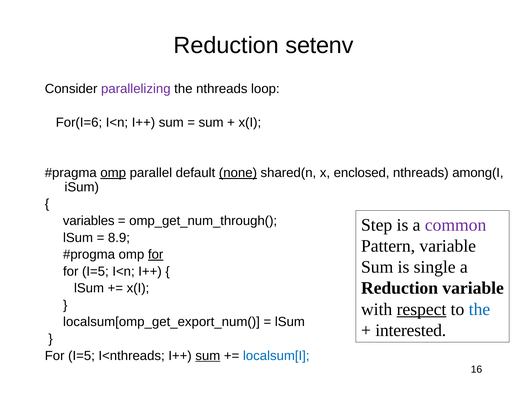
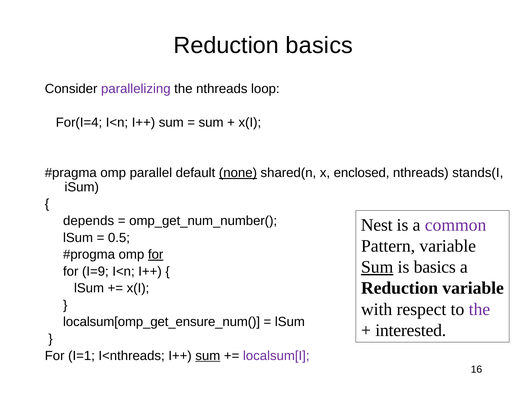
Reduction setenv: setenv -> basics
For(I=6: For(I=6 -> For(I=4
omp at (113, 173) underline: present -> none
among(I: among(I -> stands(I
variables: variables -> depends
omp_get_num_through(: omp_get_num_through( -> omp_get_num_number(
Step: Step -> Nest
8.9: 8.9 -> 0.5
Sum at (377, 267) underline: none -> present
is single: single -> basics
I=5 at (95, 272): I=5 -> I=9
respect underline: present -> none
the at (479, 309) colour: blue -> purple
localsum[omp_get_export_num(: localsum[omp_get_export_num( -> localsum[omp_get_ensure_num(
I=5 at (81, 356): I=5 -> I=1
localsum[I colour: blue -> purple
